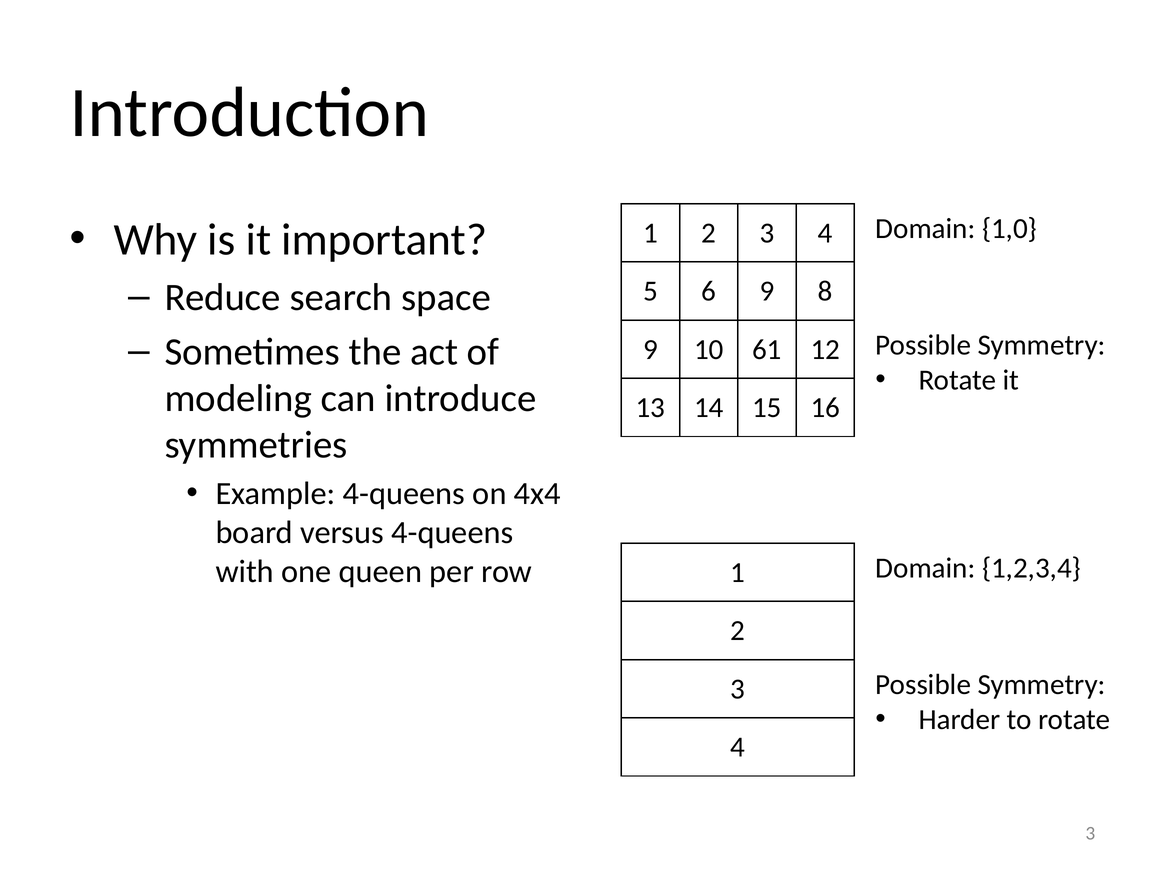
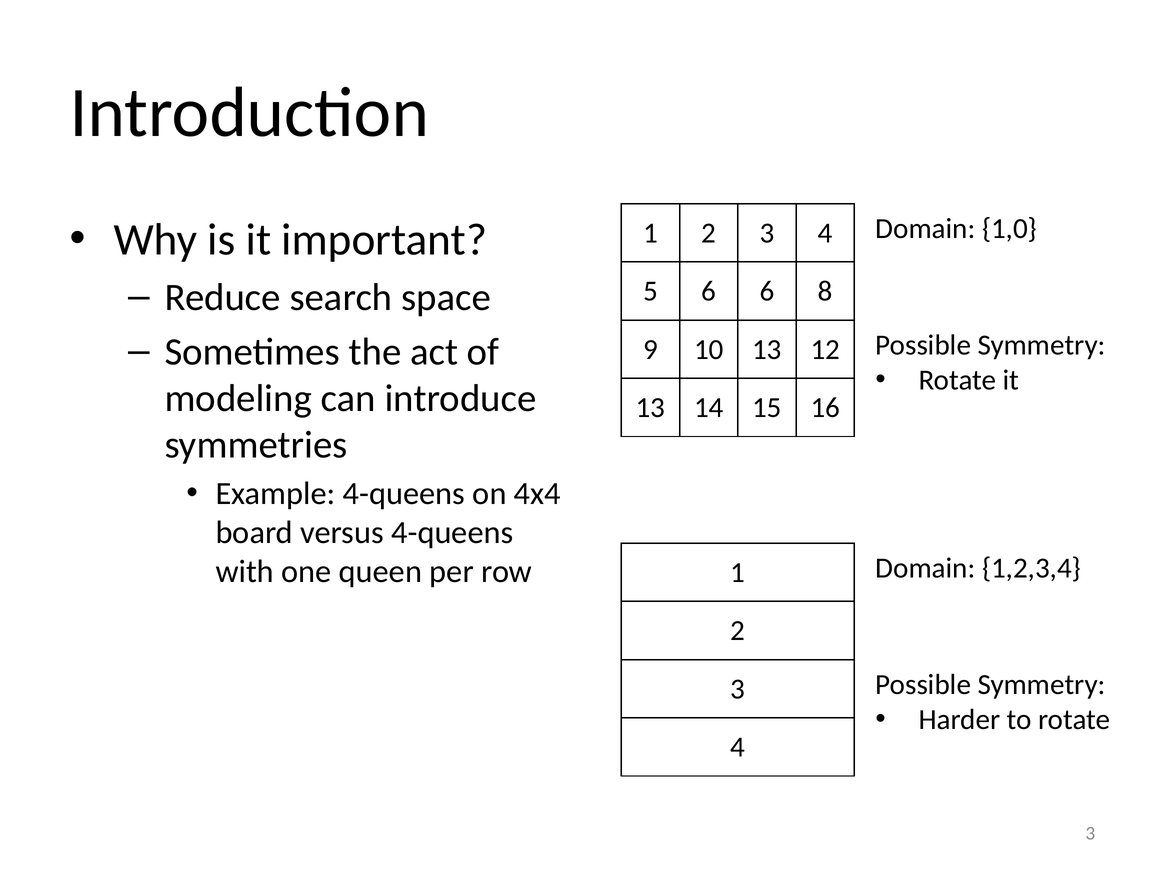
6 9: 9 -> 6
10 61: 61 -> 13
